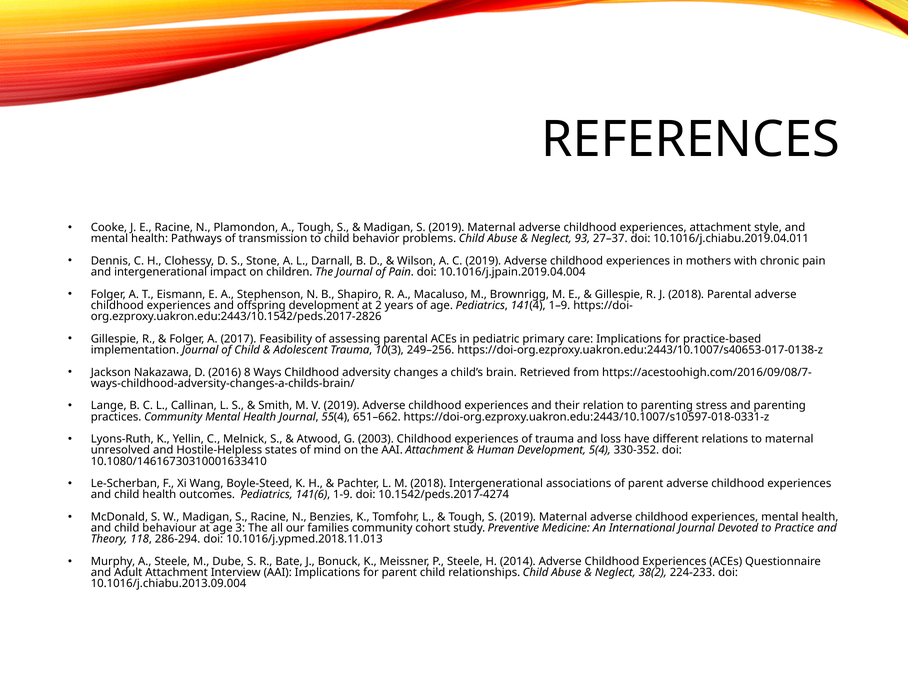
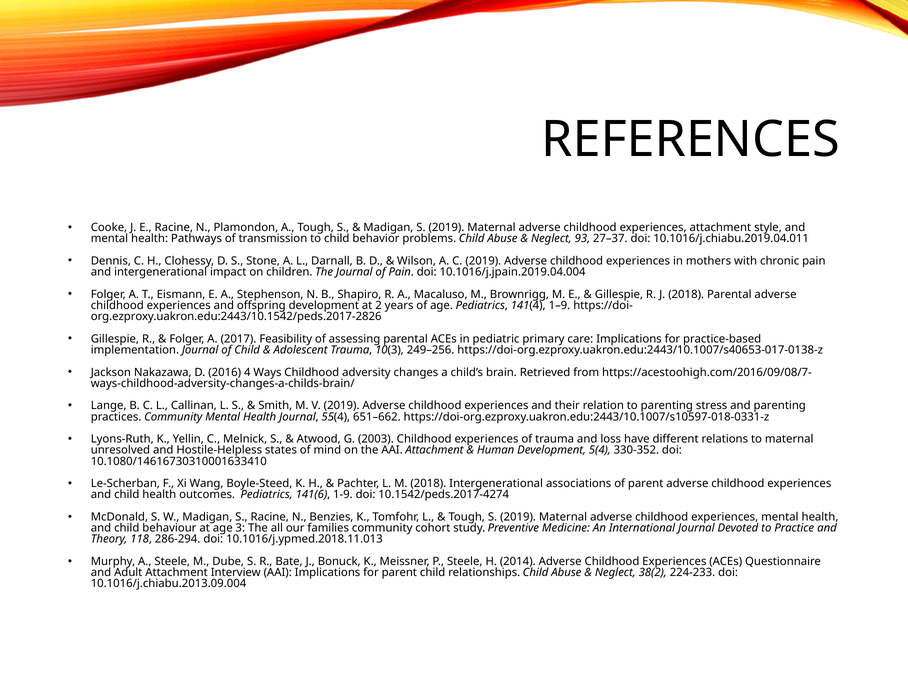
8: 8 -> 4
